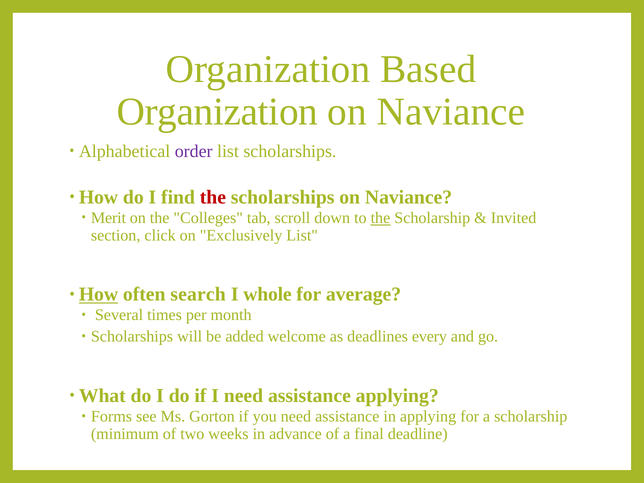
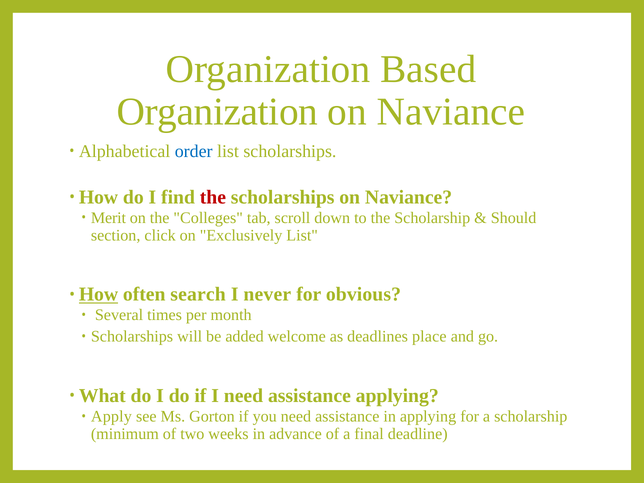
order colour: purple -> blue
the at (380, 218) underline: present -> none
Invited: Invited -> Should
whole: whole -> never
average: average -> obvious
every: every -> place
Forms: Forms -> Apply
